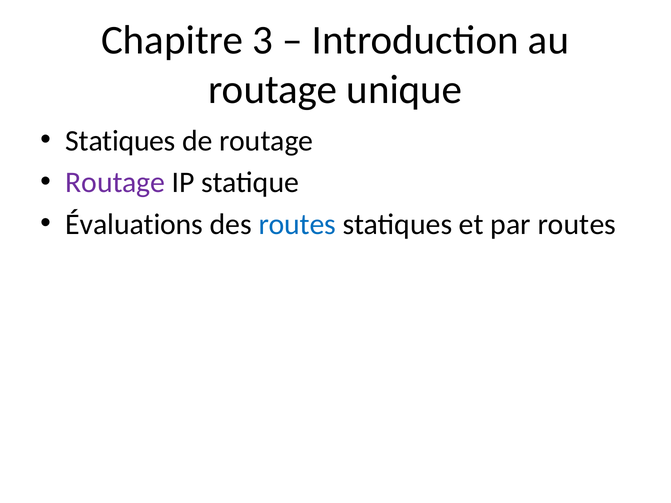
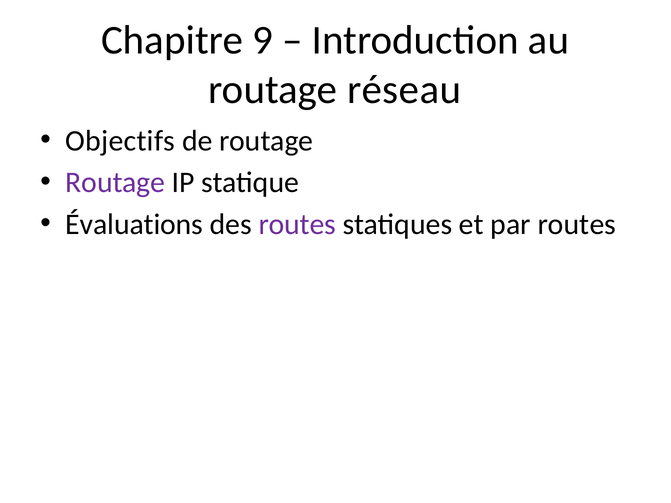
3: 3 -> 9
unique: unique -> réseau
Statiques at (121, 141): Statiques -> Objectifs
routes at (297, 224) colour: blue -> purple
